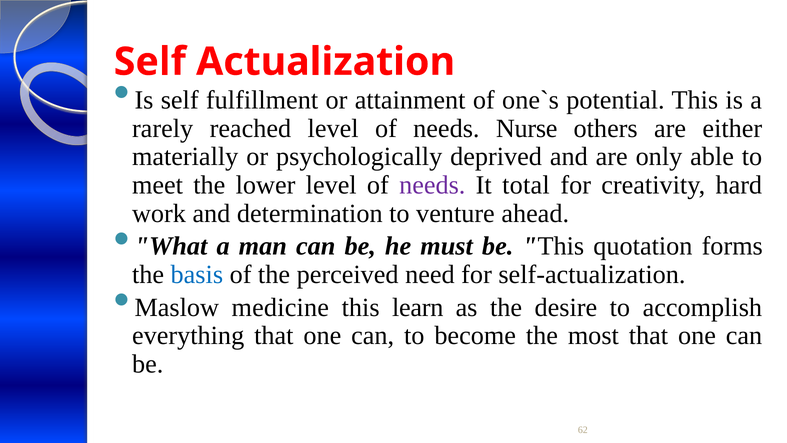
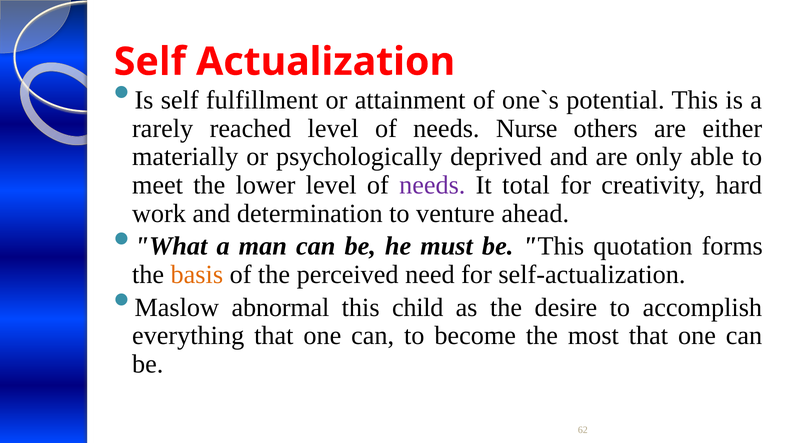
basis colour: blue -> orange
medicine: medicine -> abnormal
learn: learn -> child
